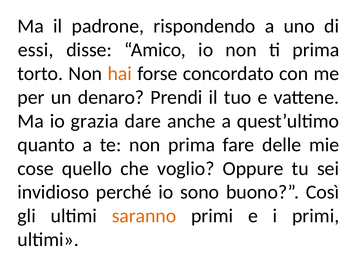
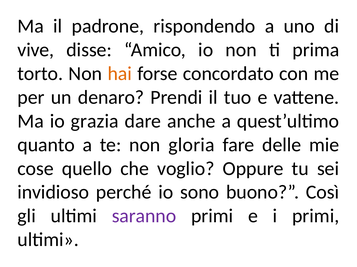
essi: essi -> vive
non prima: prima -> gloria
saranno colour: orange -> purple
